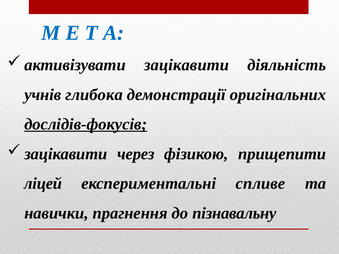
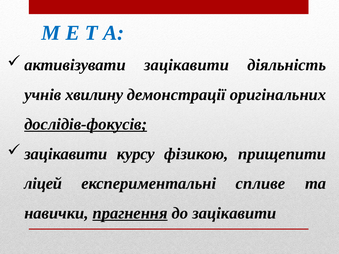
глибока: глибока -> хвилину
через: через -> курсу
прагнення underline: none -> present
до пізнавальну: пізнавальну -> зацікавити
